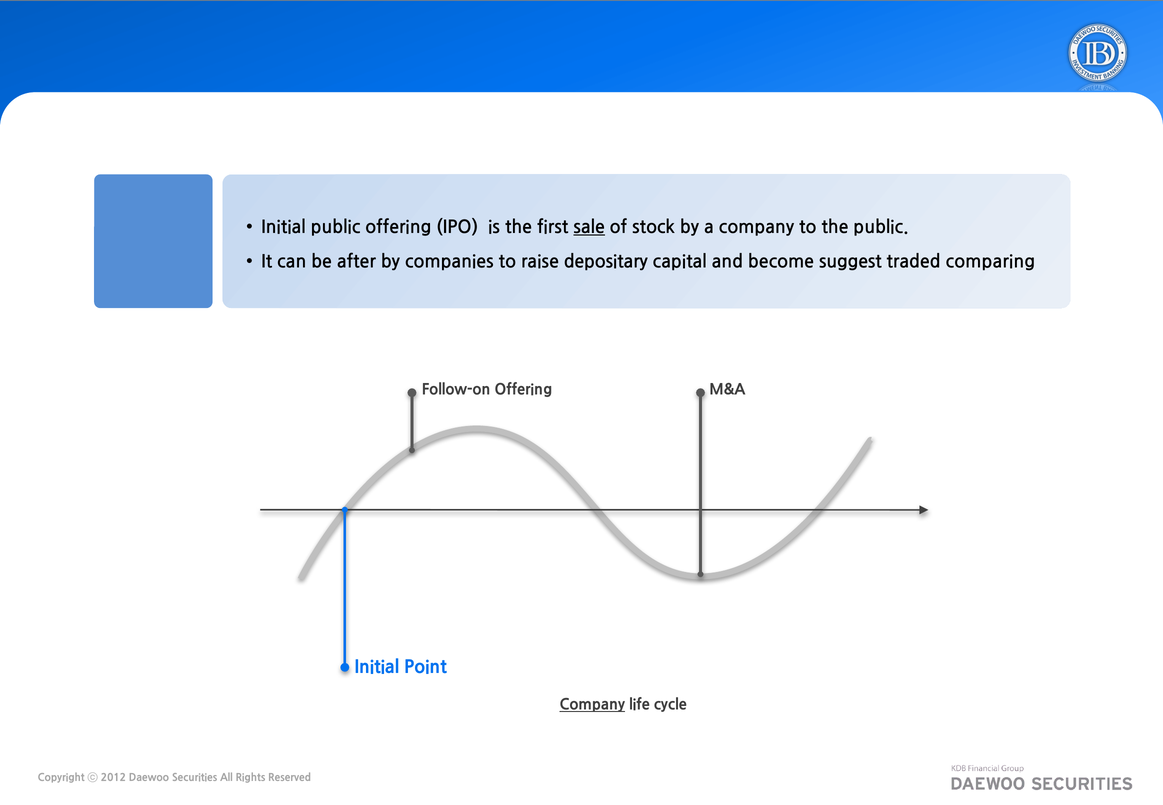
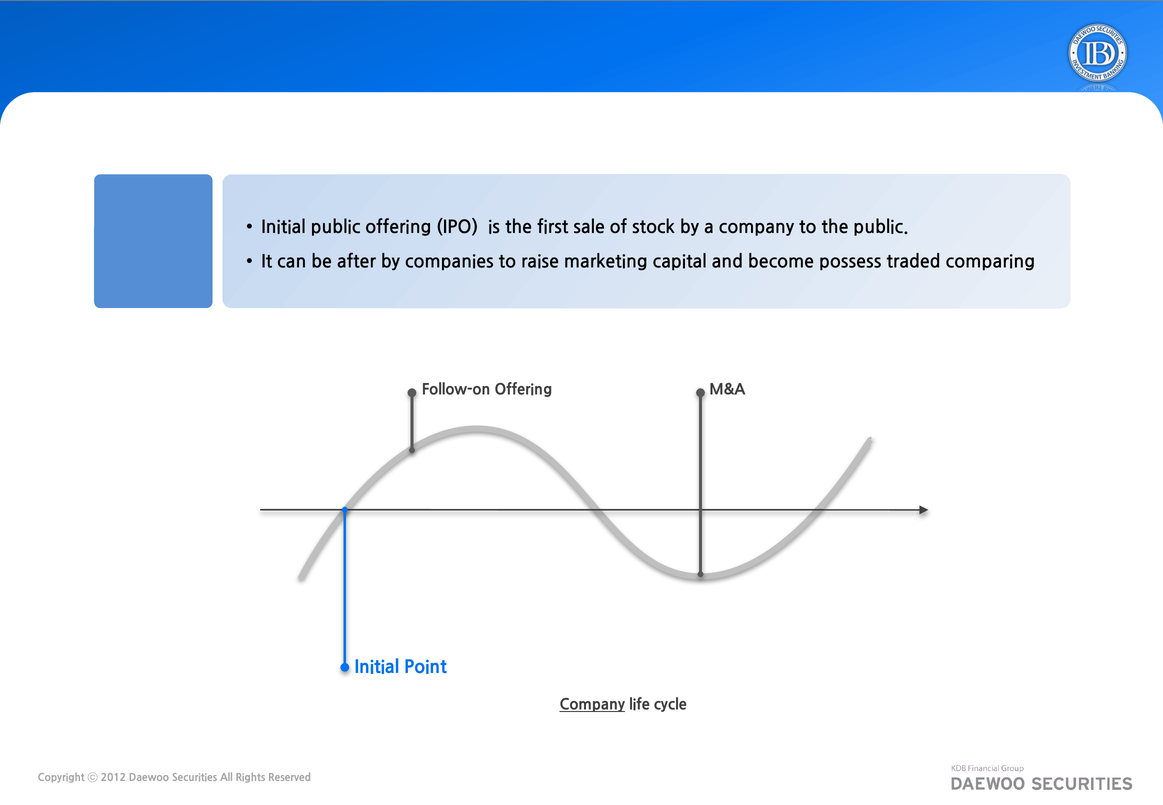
sale underline: present -> none
depositary: depositary -> marketing
suggest: suggest -> possess
